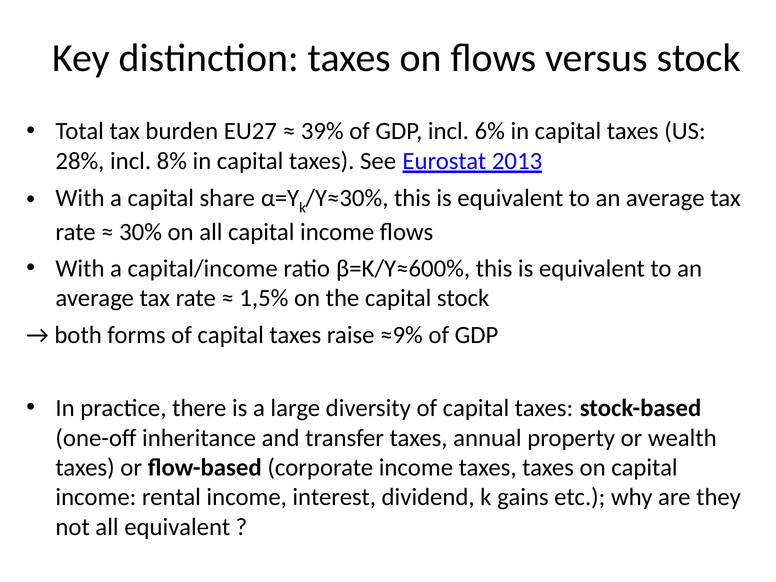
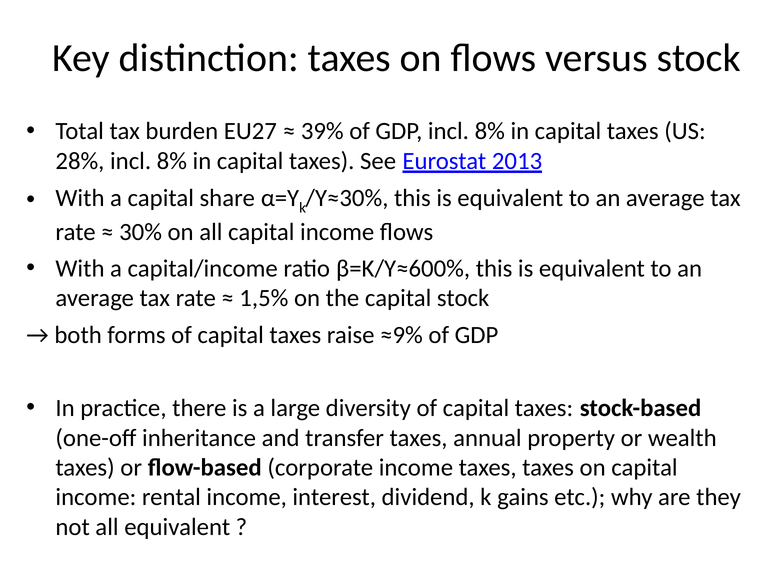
GDP incl 6%: 6% -> 8%
